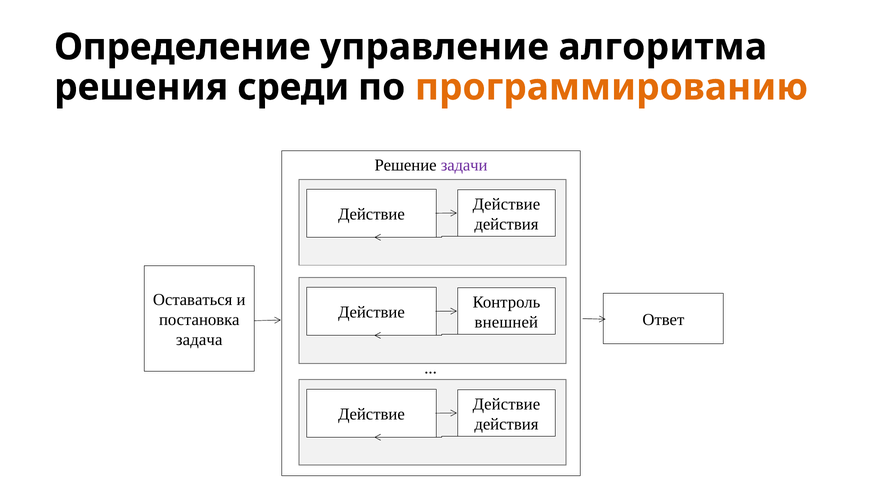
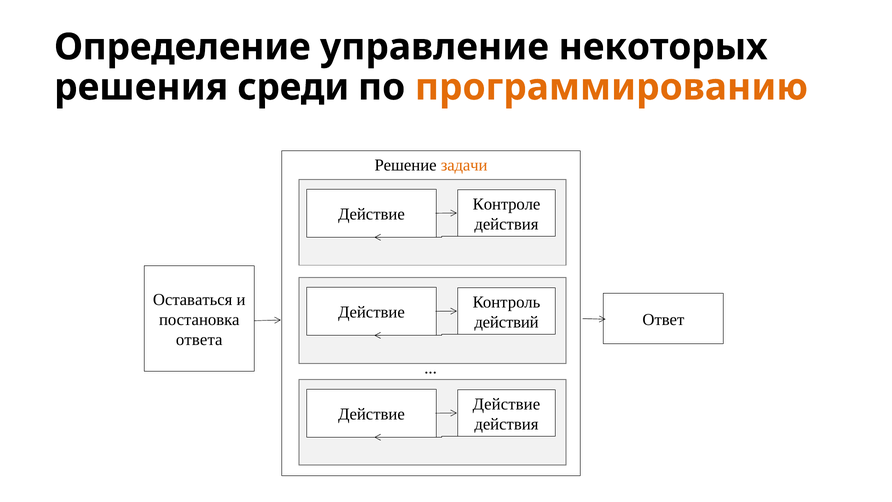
алгоритма: алгоритма -> некоторых
задачи colour: purple -> orange
Действие at (506, 204): Действие -> Контроле
внешней: внешней -> действий
задача: задача -> ответа
